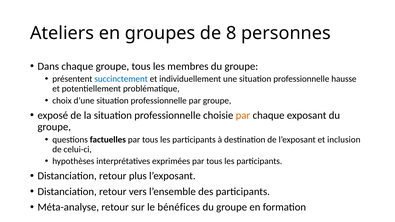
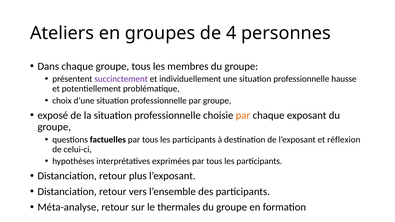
8: 8 -> 4
succinctement colour: blue -> purple
inclusion: inclusion -> réflexion
bénéfices: bénéfices -> thermales
